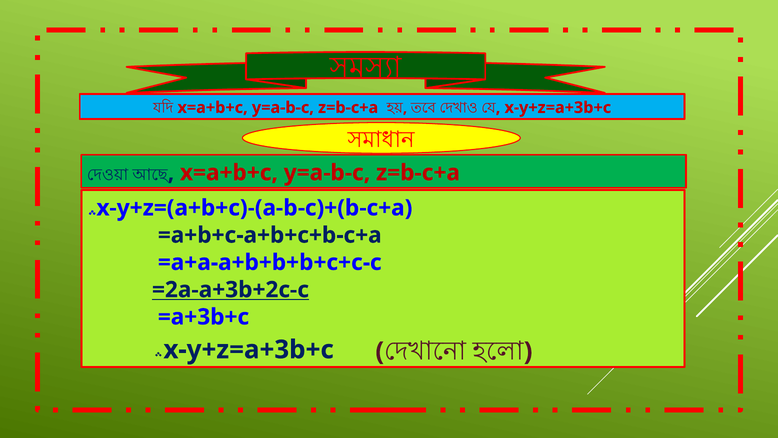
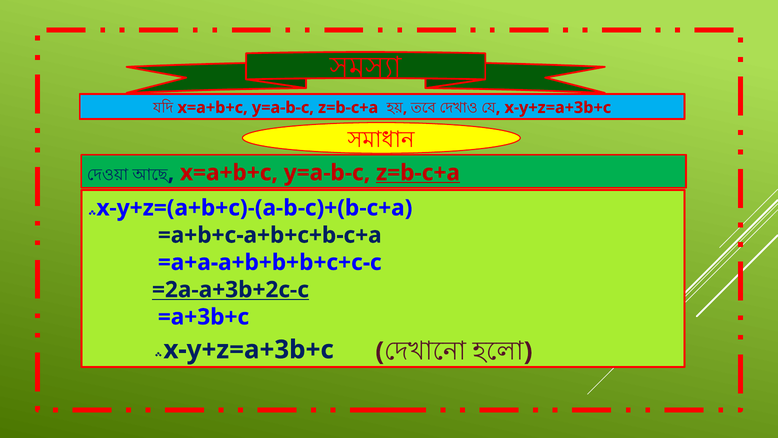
z=b-c+a at (418, 173) underline: none -> present
